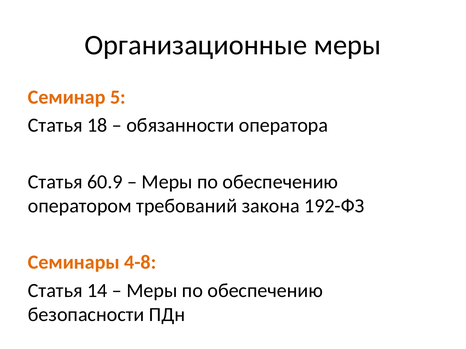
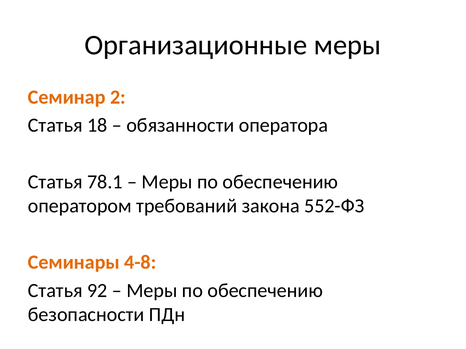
5: 5 -> 2
60.9: 60.9 -> 78.1
192-ФЗ: 192-ФЗ -> 552-ФЗ
14: 14 -> 92
